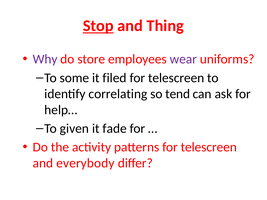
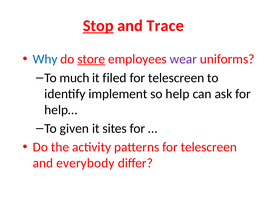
Thing: Thing -> Trace
Why colour: purple -> blue
store underline: none -> present
some: some -> much
correlating: correlating -> implement
tend: tend -> help
fade: fade -> sites
